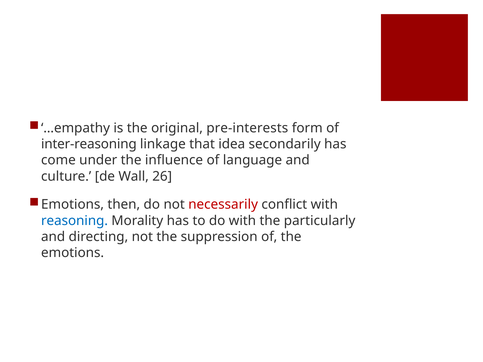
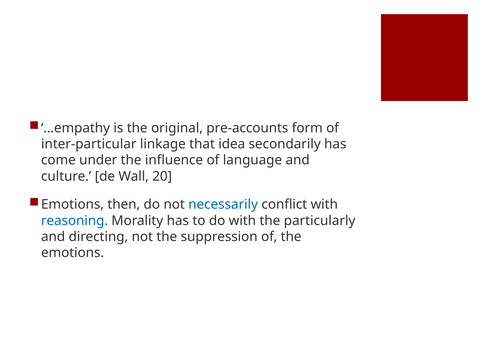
pre-interests: pre-interests -> pre-accounts
inter-reasoning: inter-reasoning -> inter-particular
26: 26 -> 20
necessarily colour: red -> blue
